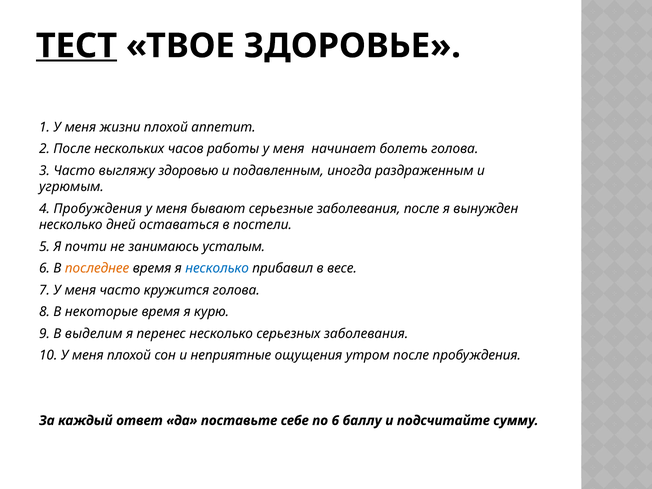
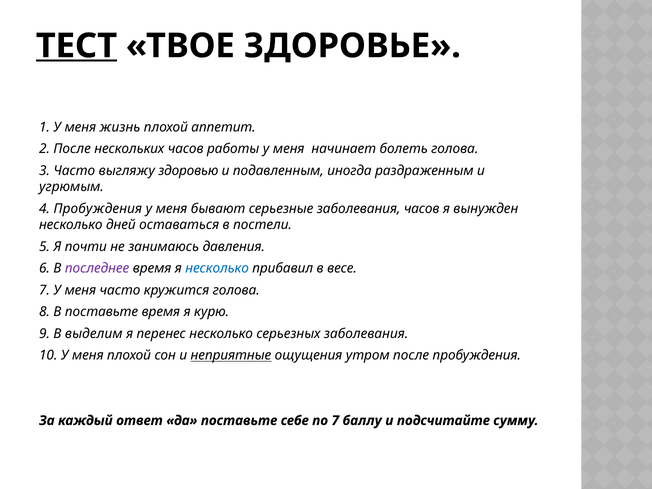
жизни: жизни -> жизнь
заболевания после: после -> часов
усталым: усталым -> давления
последнее colour: orange -> purple
В некоторые: некоторые -> поставьте
неприятные underline: none -> present
по 6: 6 -> 7
